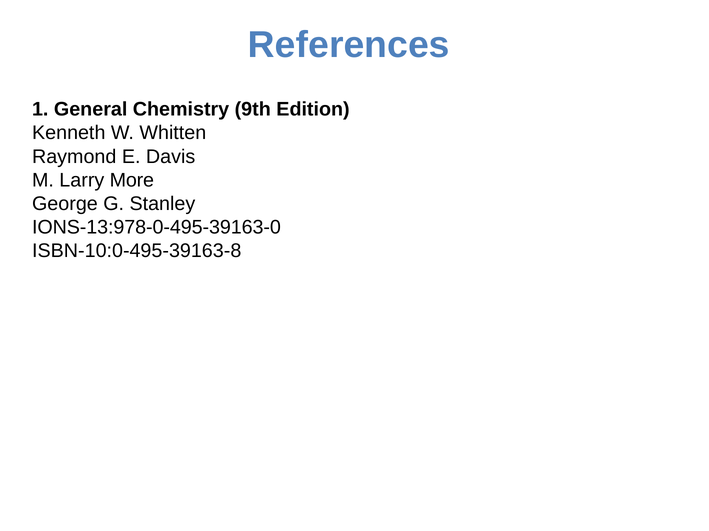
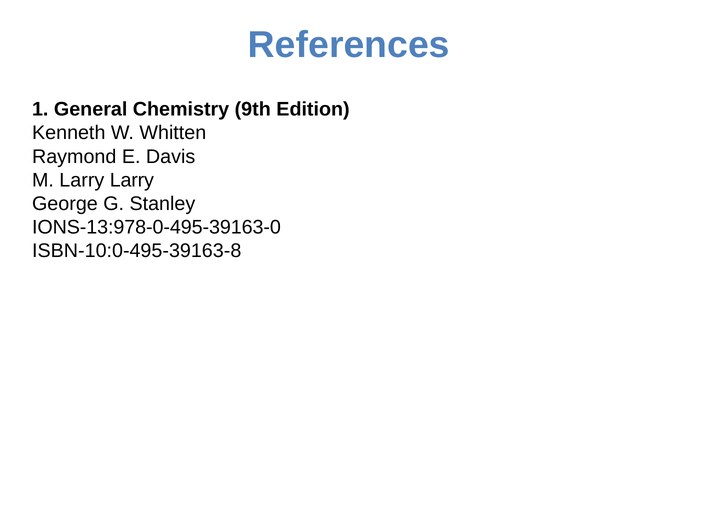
Larry More: More -> Larry
